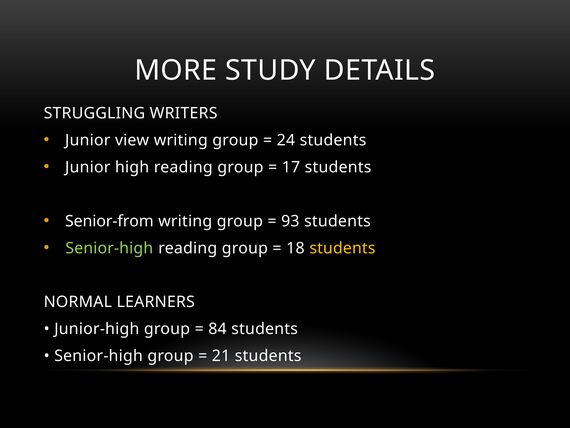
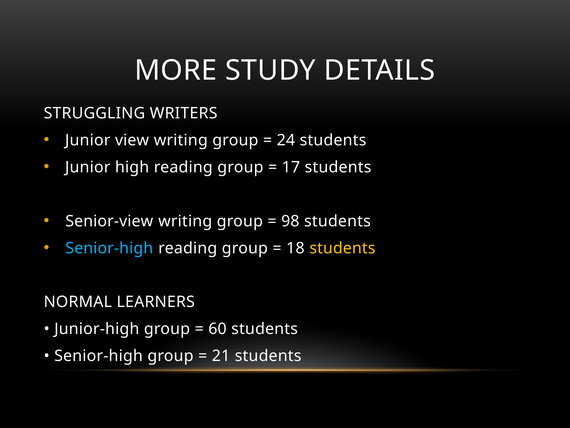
Senior-from: Senior-from -> Senior-view
93: 93 -> 98
Senior-high at (109, 248) colour: light green -> light blue
84: 84 -> 60
